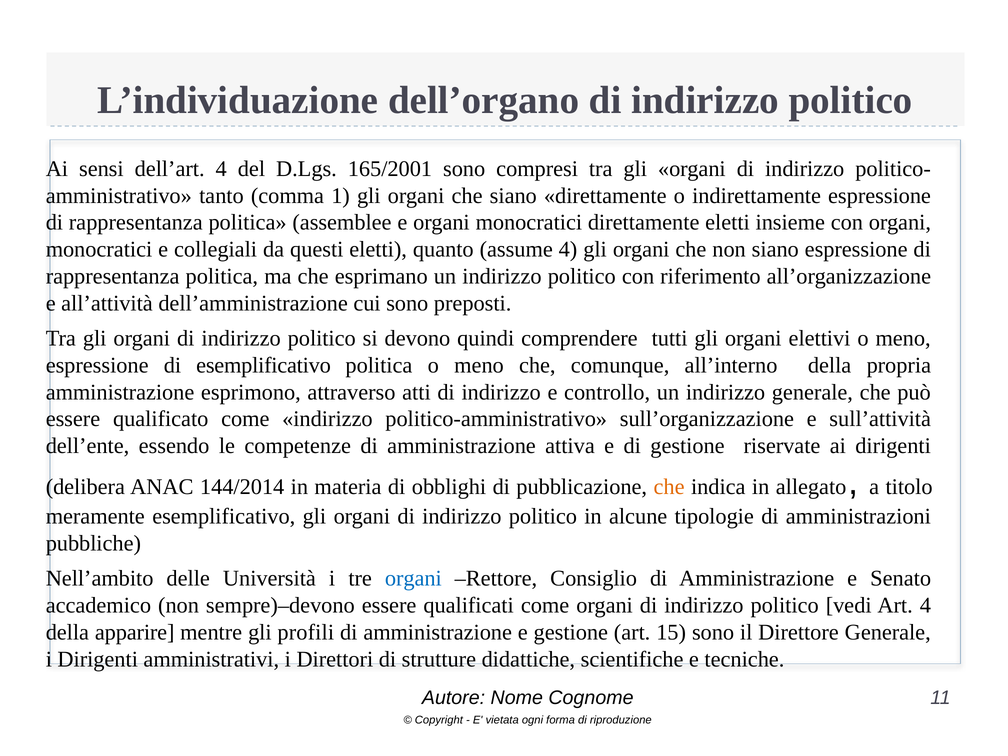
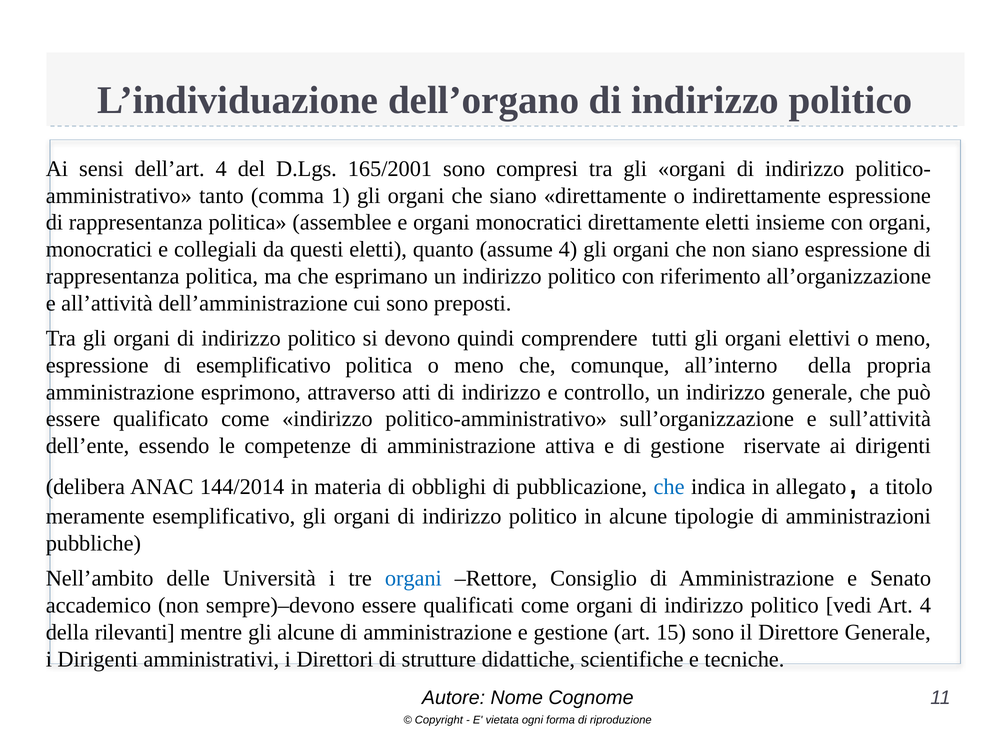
che at (669, 487) colour: orange -> blue
apparire: apparire -> rilevanti
gli profili: profili -> alcune
